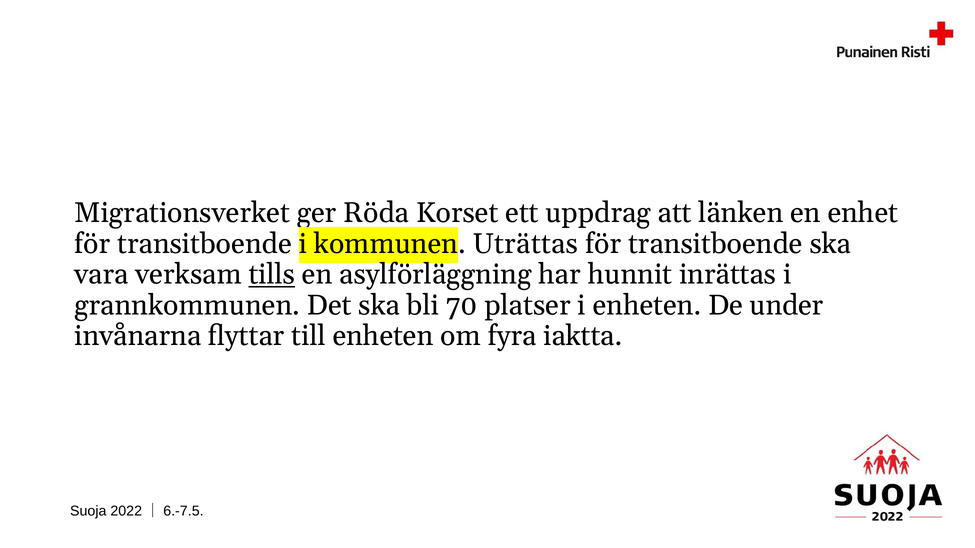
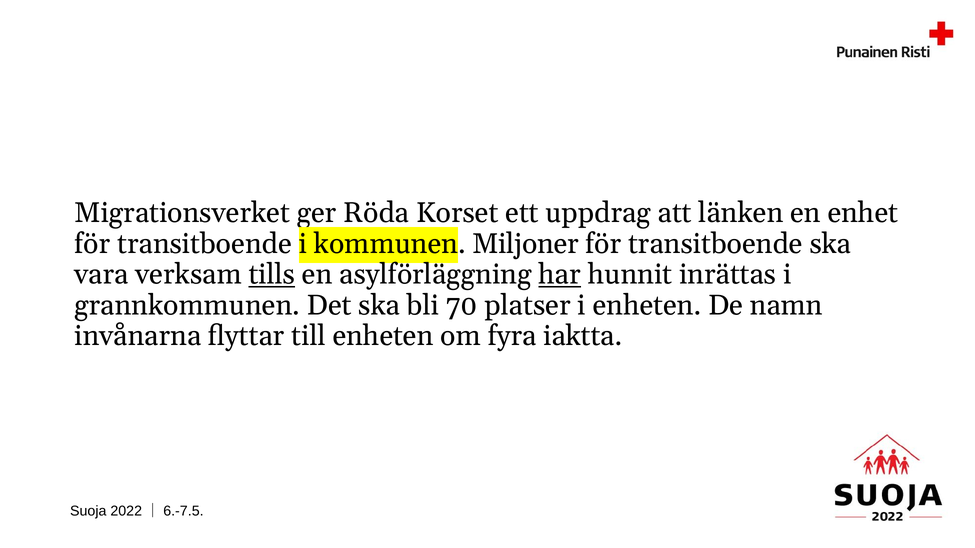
Uträttas: Uträttas -> Miljoner
har underline: none -> present
under: under -> namn
